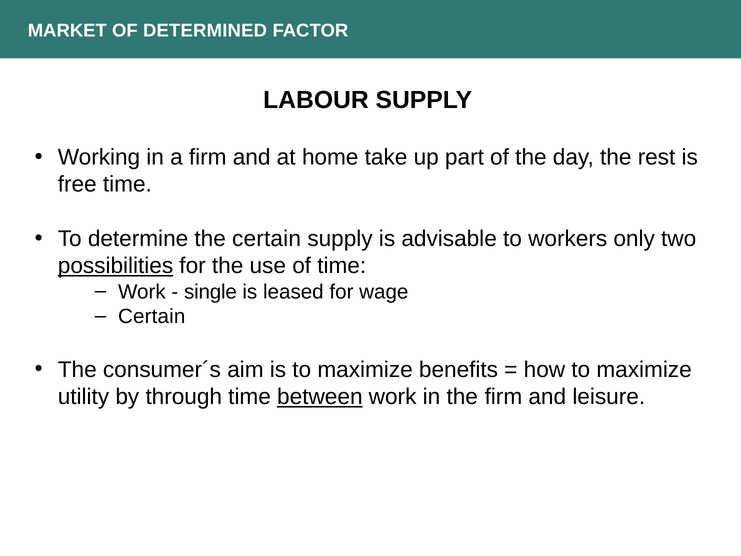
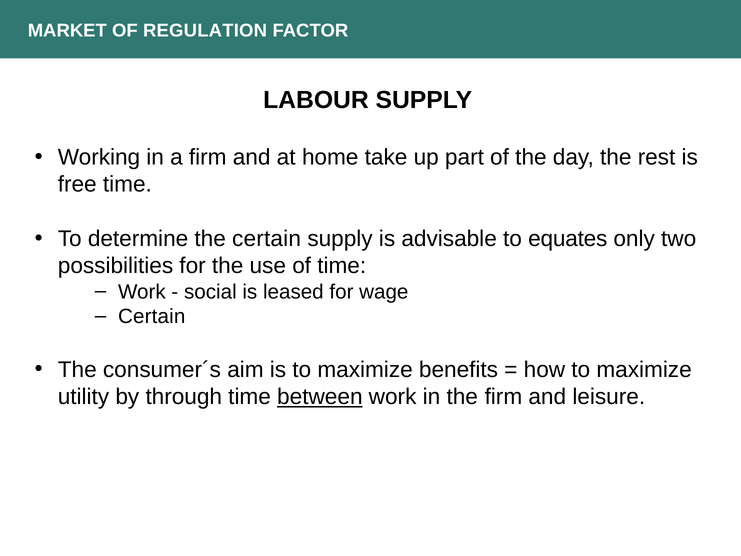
DETERMINED: DETERMINED -> REGULATION
workers: workers -> equates
possibilities underline: present -> none
single: single -> social
